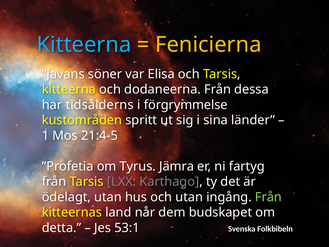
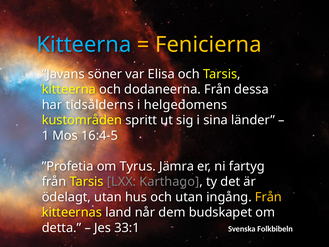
förgrymmelse: förgrymmelse -> helgedomens
21:4-5: 21:4-5 -> 16:4-5
Från at (268, 197) colour: light green -> yellow
53:1: 53:1 -> 33:1
